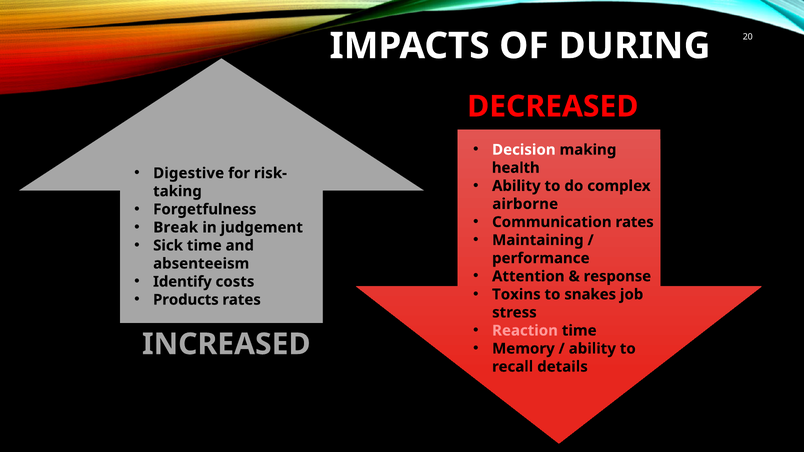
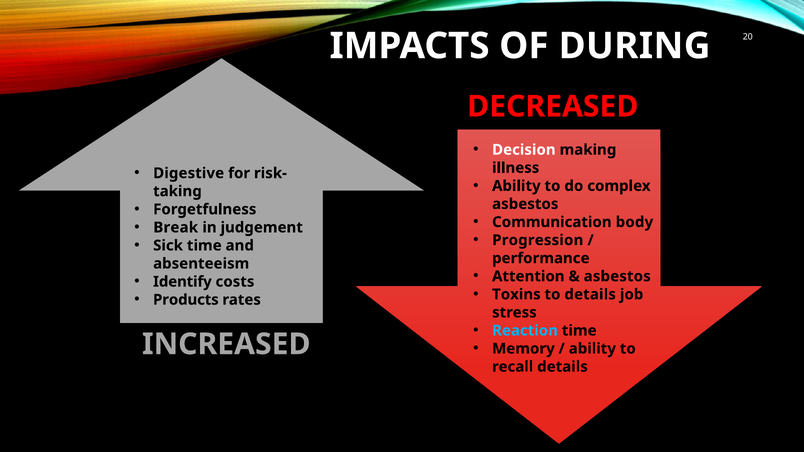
health: health -> illness
airborne at (525, 204): airborne -> asbestos
Communication rates: rates -> body
Maintaining: Maintaining -> Progression
response at (617, 276): response -> asbestos
to snakes: snakes -> details
Reaction colour: pink -> light blue
